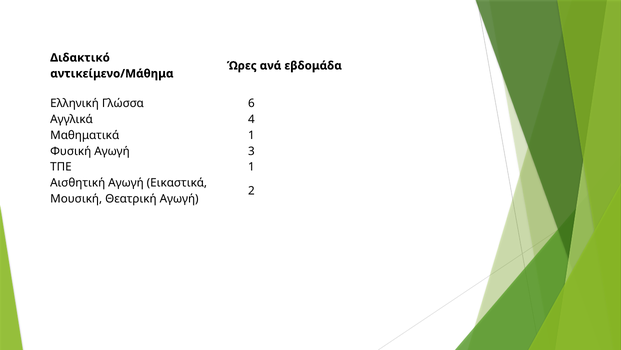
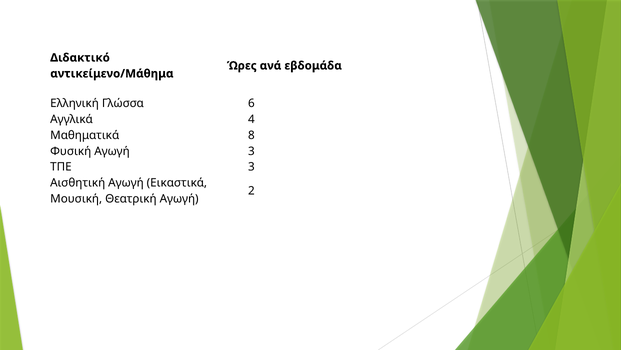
Μαθηματικά 1: 1 -> 8
ΤΠΕ 1: 1 -> 3
